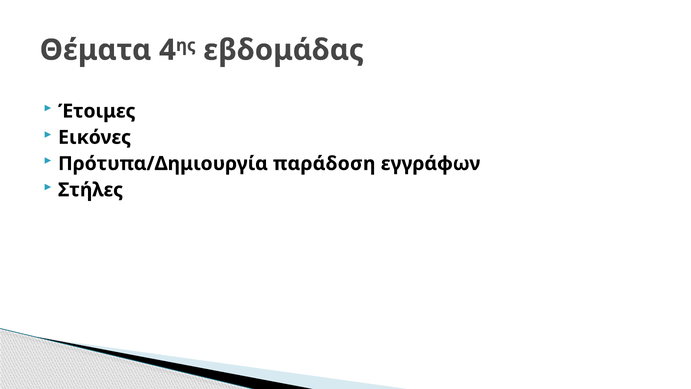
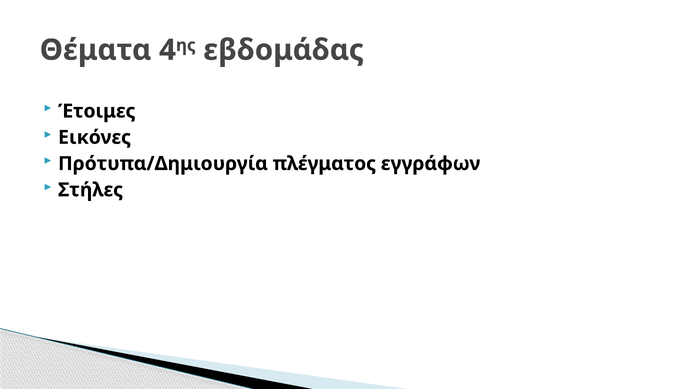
παράδοση: παράδοση -> πλέγματος
